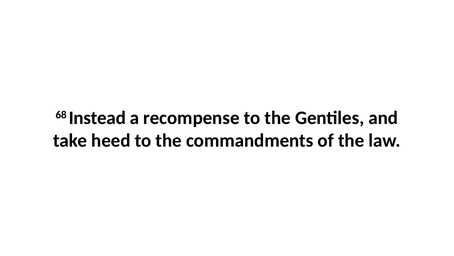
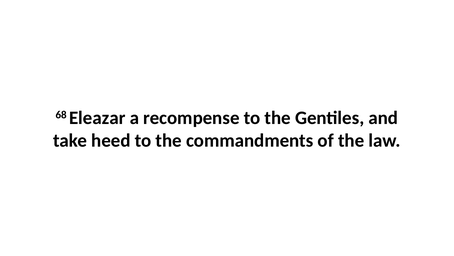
Instead: Instead -> Eleazar
